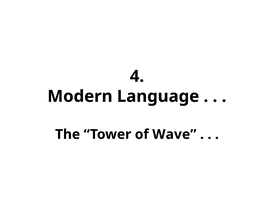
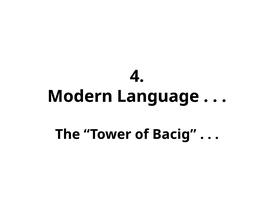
Wave: Wave -> Bacig
